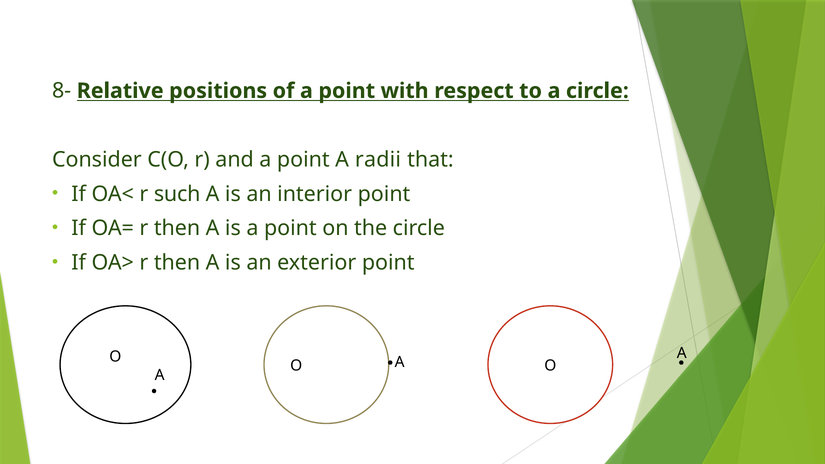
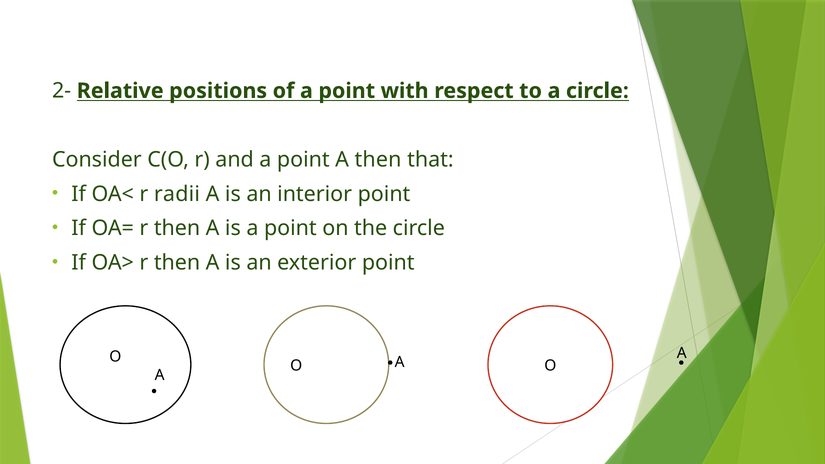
8-: 8- -> 2-
A radii: radii -> then
such: such -> radii
